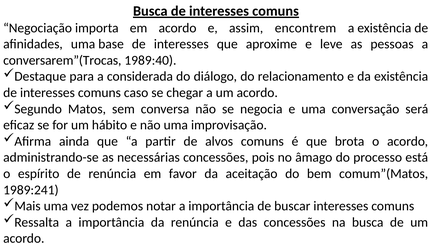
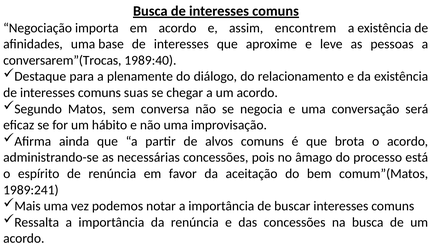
considerada: considerada -> plenamente
caso: caso -> suas
